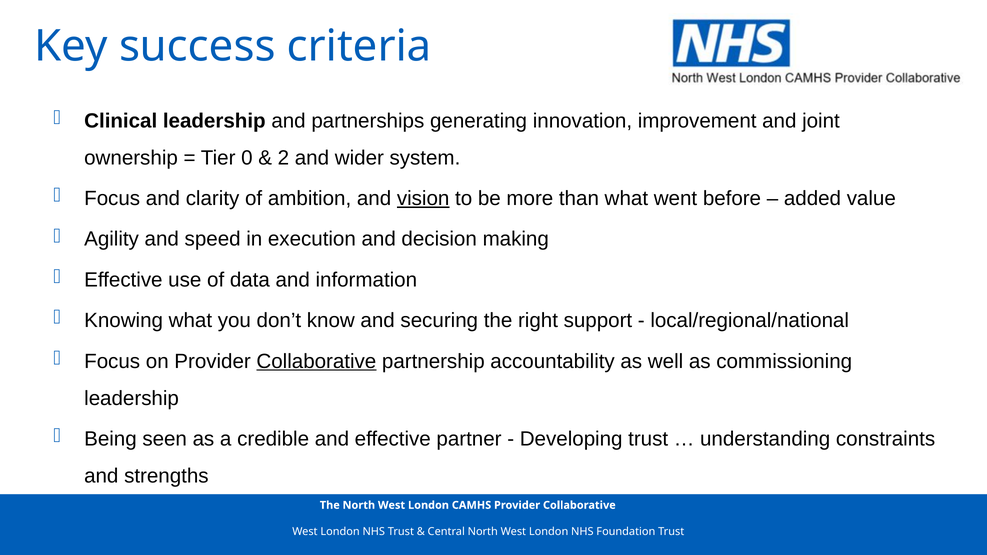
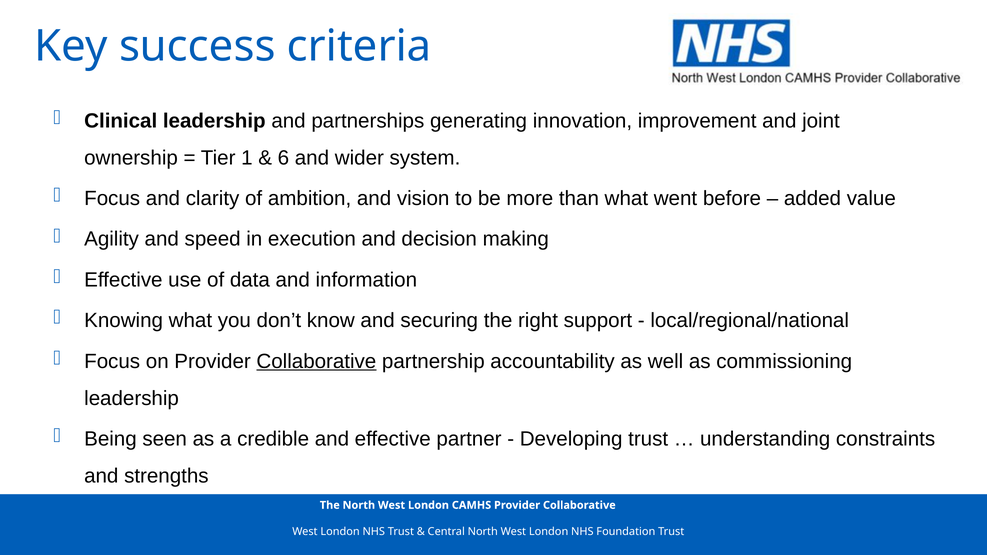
0: 0 -> 1
2: 2 -> 6
vision underline: present -> none
